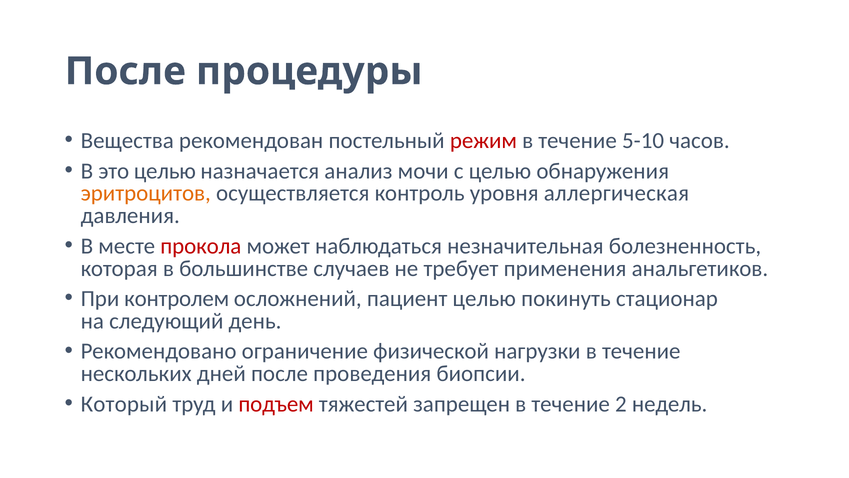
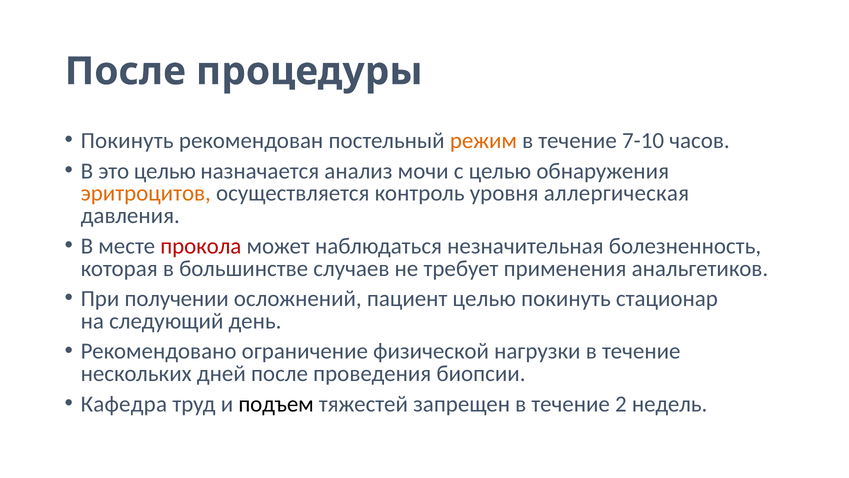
Вещества at (127, 141): Вещества -> Покинуть
режим colour: red -> orange
5-10: 5-10 -> 7-10
контролем: контролем -> получении
Который: Который -> Кафедра
подъем colour: red -> black
